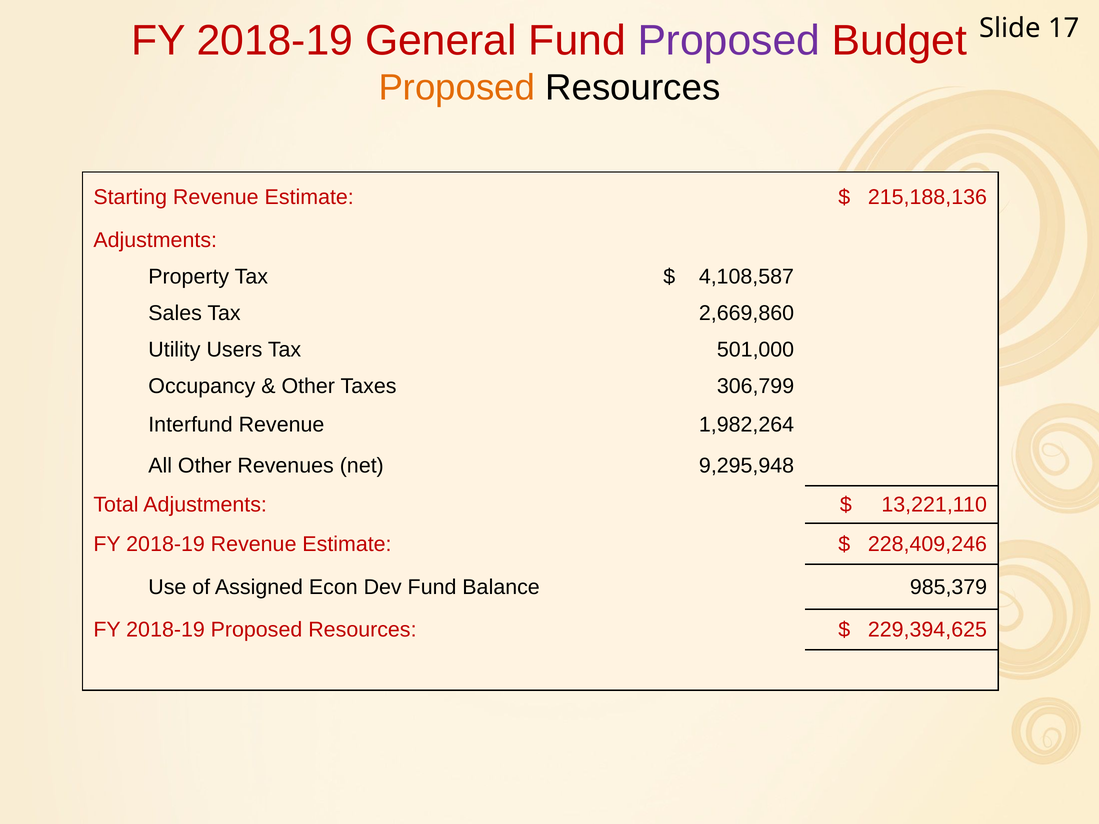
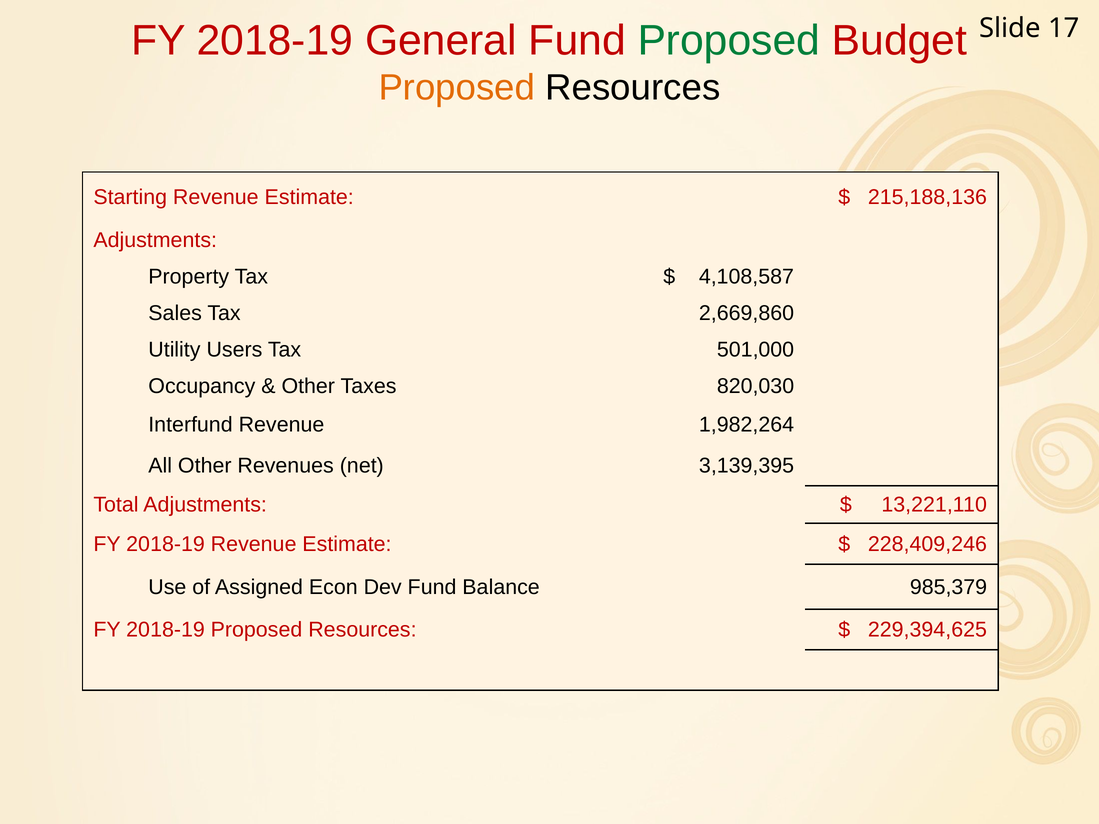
Proposed at (729, 40) colour: purple -> green
306,799: 306,799 -> 820,030
9,295,948: 9,295,948 -> 3,139,395
